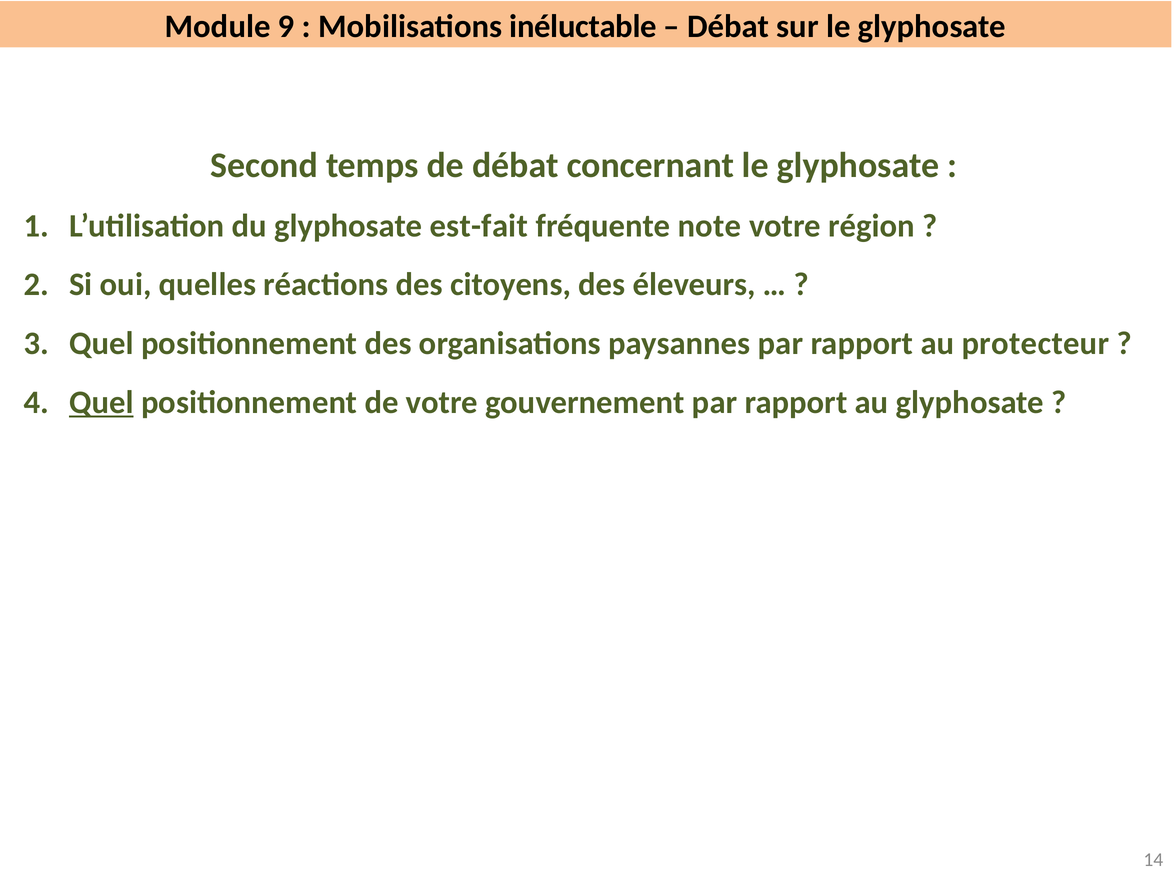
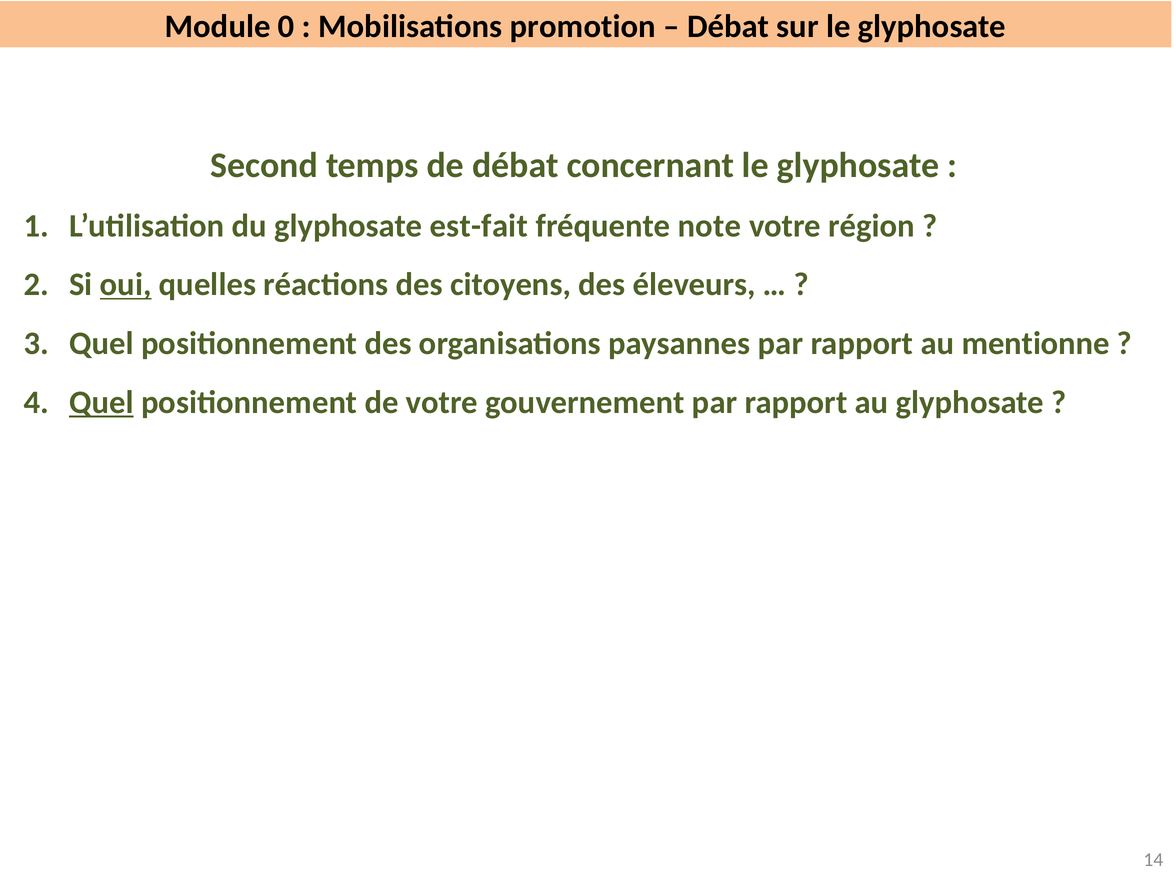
9: 9 -> 0
inéluctable: inéluctable -> promotion
oui underline: none -> present
protecteur: protecteur -> mentionne
